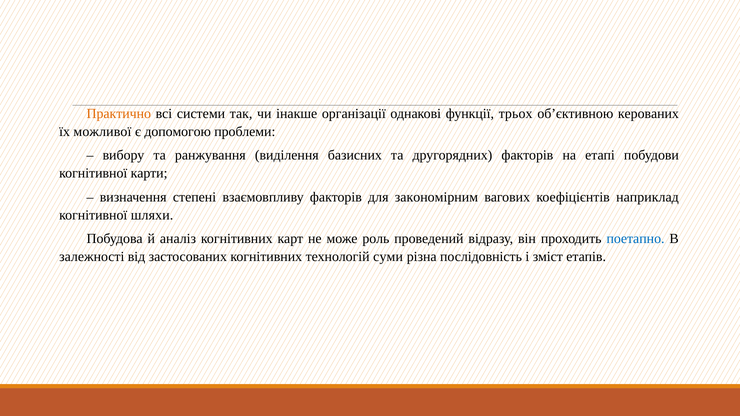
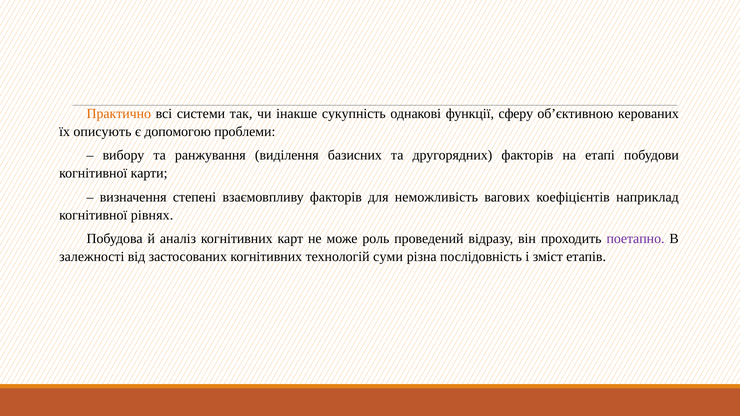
організації: організації -> сукупність
трьох: трьох -> сферу
можливої: можливої -> описують
закономірним: закономірним -> неможливість
шляхи: шляхи -> рівнях
поетапно colour: blue -> purple
